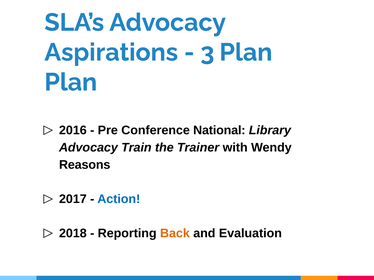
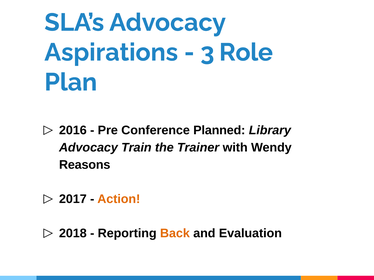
3 Plan: Plan -> Role
National: National -> Planned
Action colour: blue -> orange
